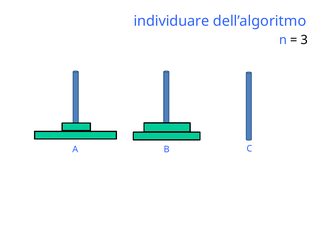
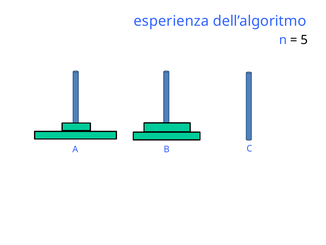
individuare: individuare -> esperienza
3: 3 -> 5
